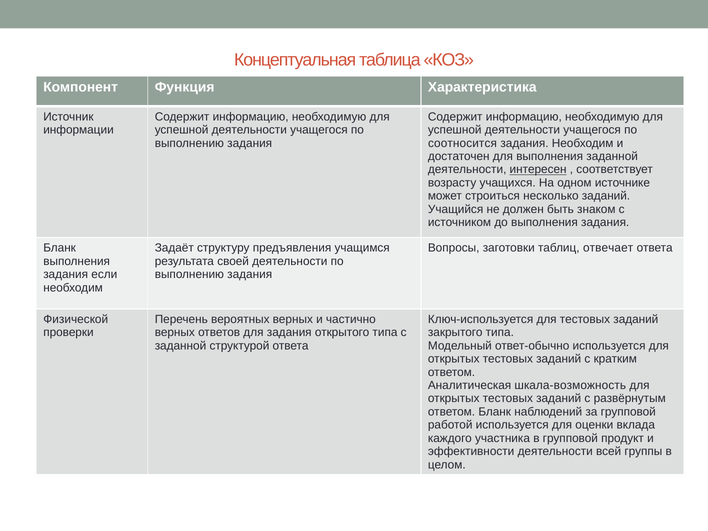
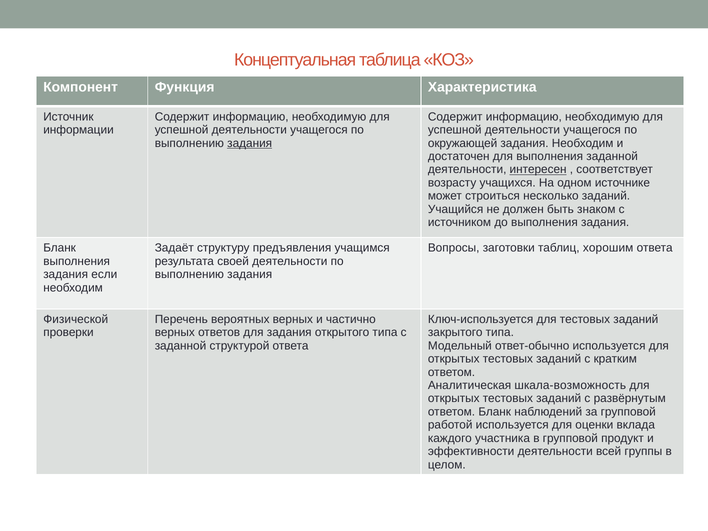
задания at (250, 143) underline: none -> present
соотносится: соотносится -> окружающей
отвечает: отвечает -> хорошим
